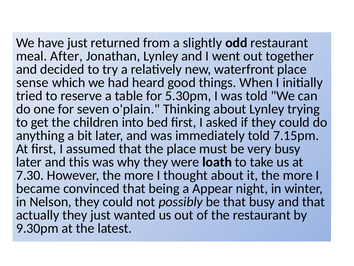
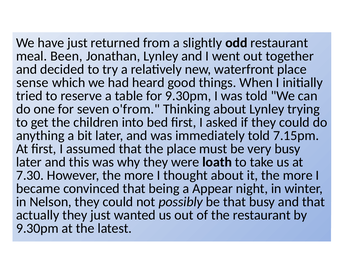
After: After -> Been
for 5.30pm: 5.30pm -> 9.30pm
o'plain: o'plain -> o'from
